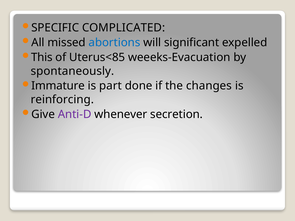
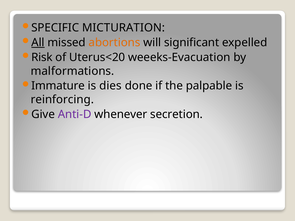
COMPLICATED: COMPLICATED -> MICTURATION
All underline: none -> present
abortions colour: blue -> orange
This: This -> Risk
Uterus<85: Uterus<85 -> Uterus<20
spontaneously: spontaneously -> malformations
part: part -> dies
changes: changes -> palpable
